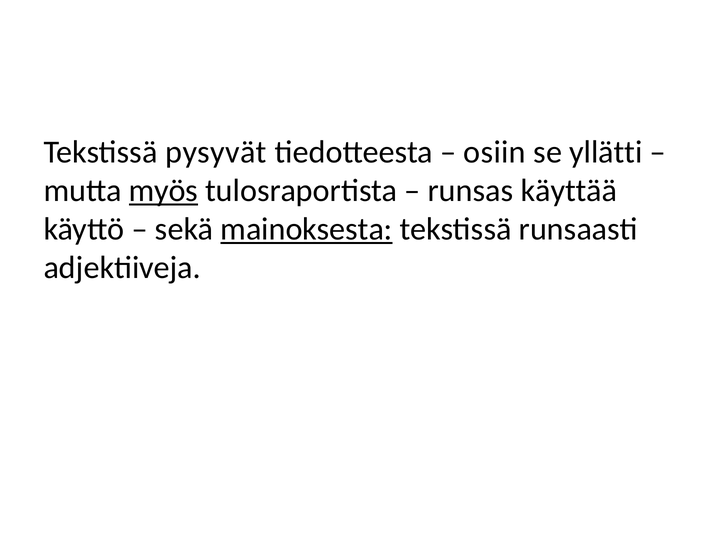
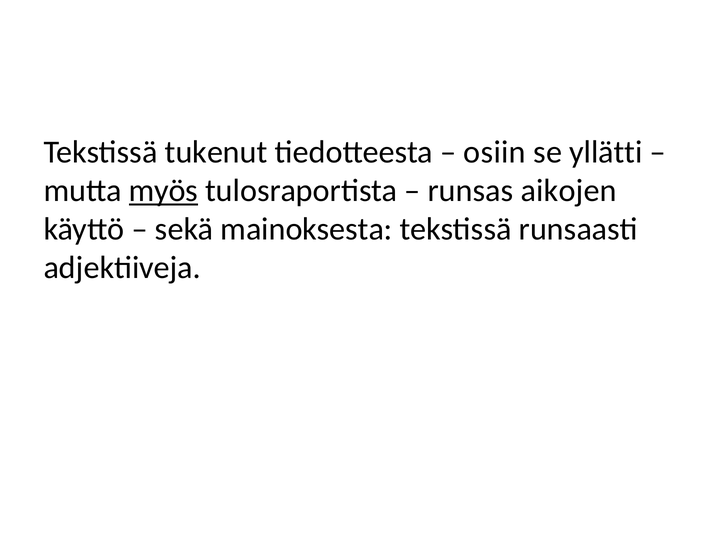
pysyvät: pysyvät -> tukenut
käyttää: käyttää -> aikojen
mainoksesta underline: present -> none
